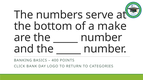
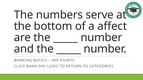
make: make -> affect
